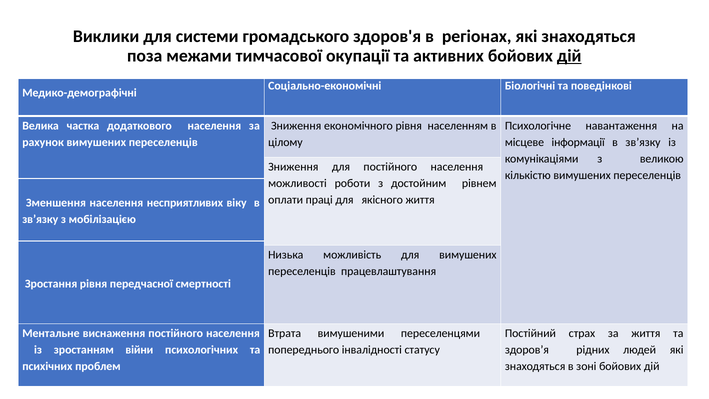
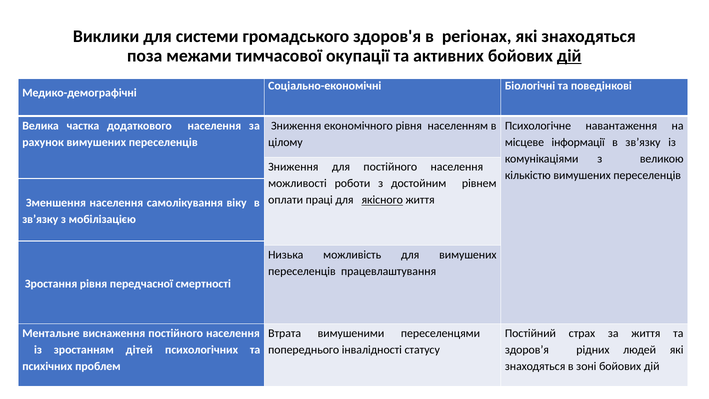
якісного underline: none -> present
несприятливих: несприятливих -> самолікування
війни: війни -> дітей
